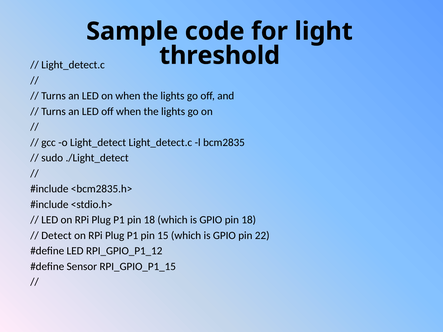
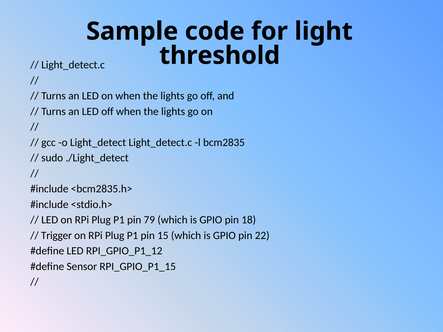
P1 pin 18: 18 -> 79
Detect: Detect -> Trigger
